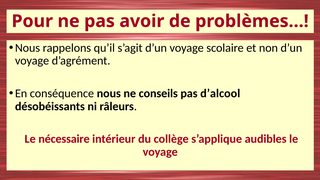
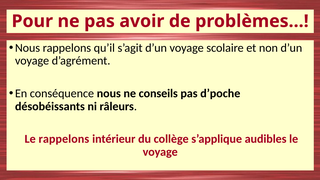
d’alcool: d’alcool -> d’poche
Le nécessaire: nécessaire -> rappelons
